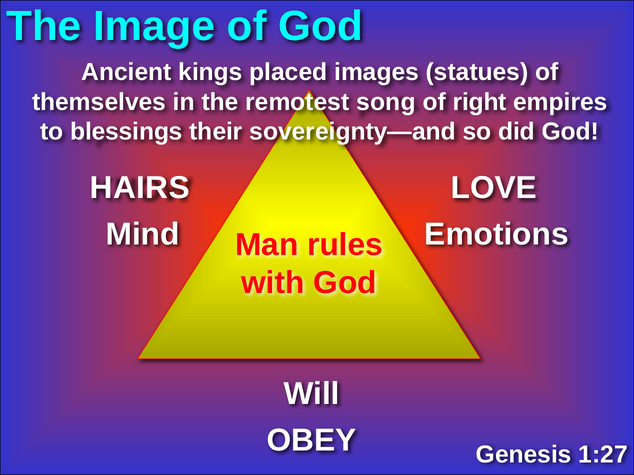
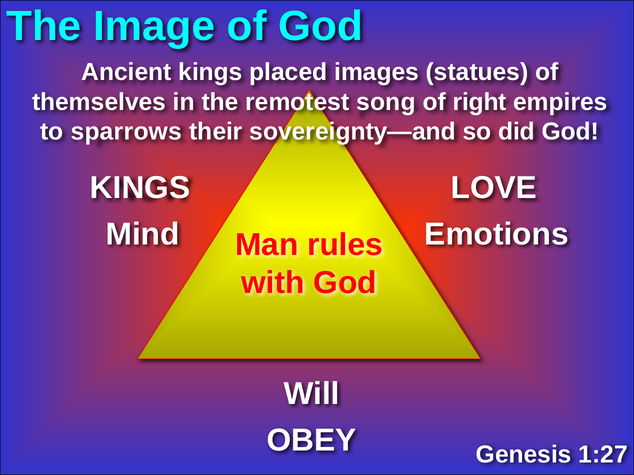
blessings: blessings -> sparrows
HAIRS at (140, 188): HAIRS -> KINGS
